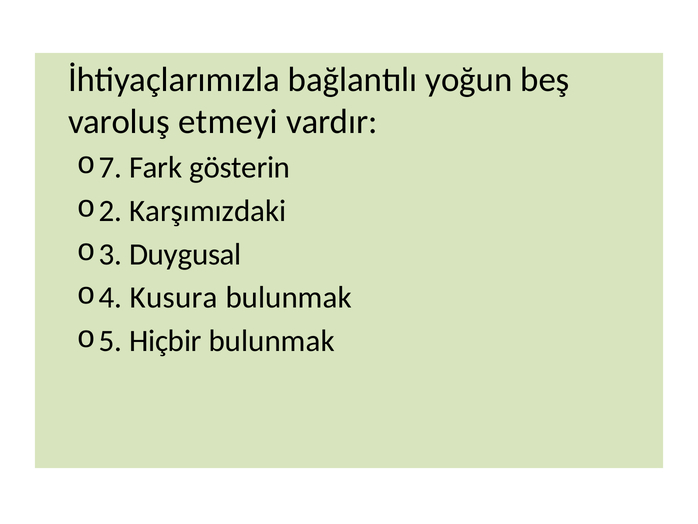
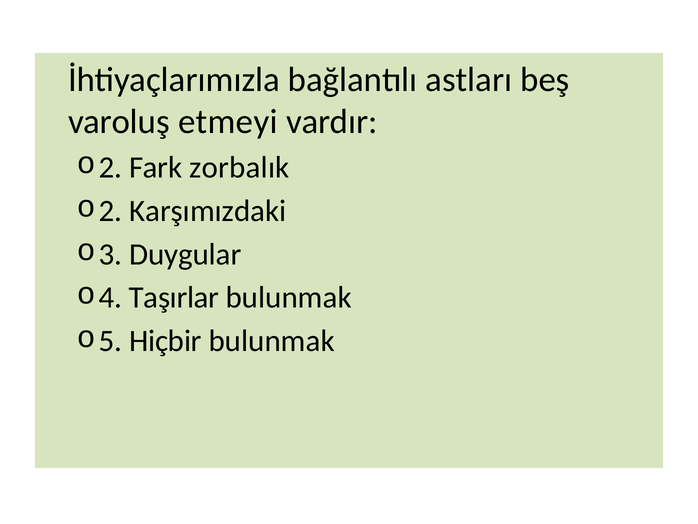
yoğun: yoğun -> astları
7 at (110, 167): 7 -> 2
gösterin: gösterin -> zorbalık
Duygusal: Duygusal -> Duygular
Kusura: Kusura -> Taşırlar
